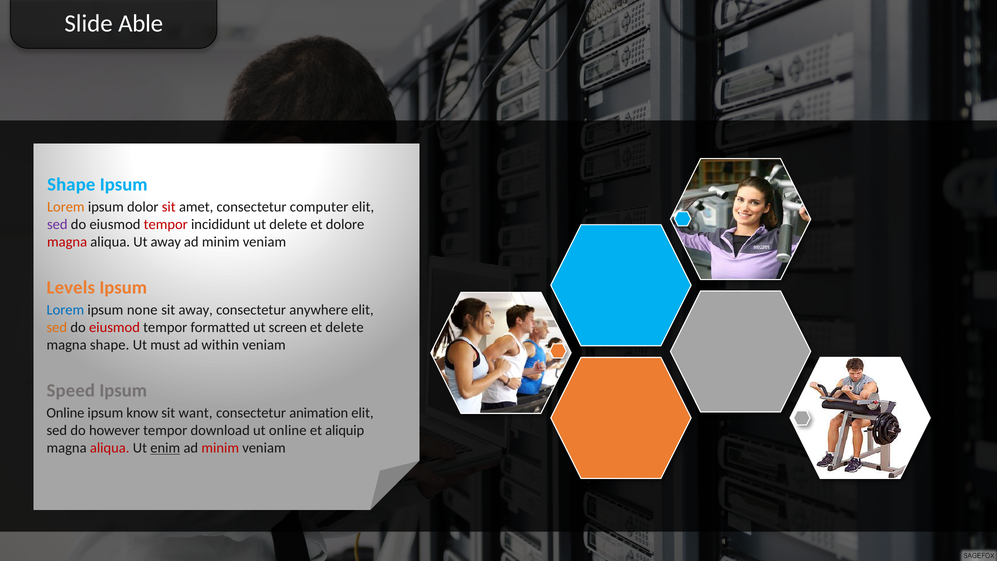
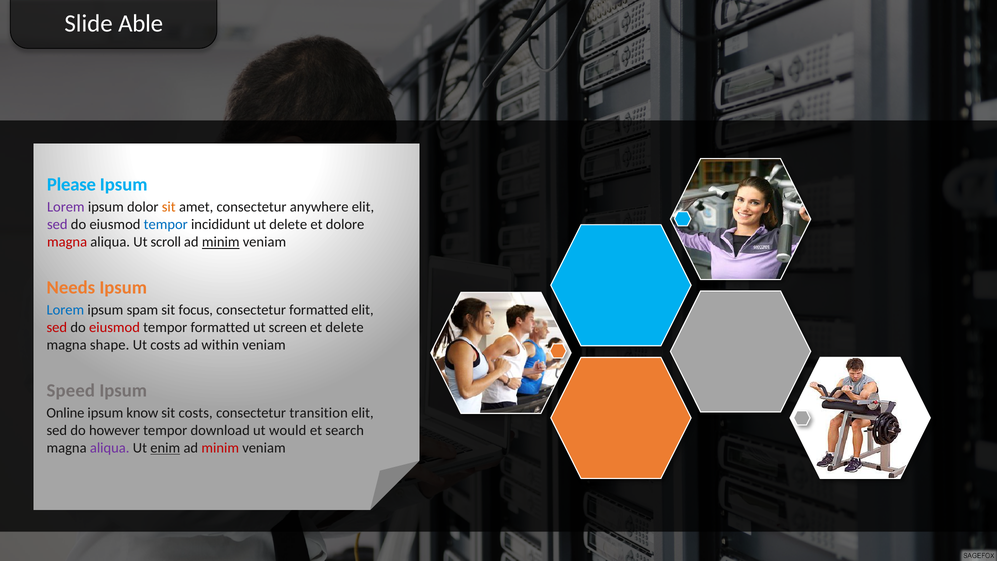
Shape at (71, 185): Shape -> Please
Lorem at (66, 207) colour: orange -> purple
sit at (169, 207) colour: red -> orange
computer: computer -> anywhere
tempor at (166, 225) colour: red -> blue
Ut away: away -> scroll
minim at (221, 242) underline: none -> present
Levels: Levels -> Needs
none: none -> spam
sit away: away -> focus
consectetur anywhere: anywhere -> formatted
sed at (57, 327) colour: orange -> red
Ut must: must -> costs
sit want: want -> costs
animation: animation -> transition
ut online: online -> would
aliquip: aliquip -> search
aliqua at (110, 448) colour: red -> purple
